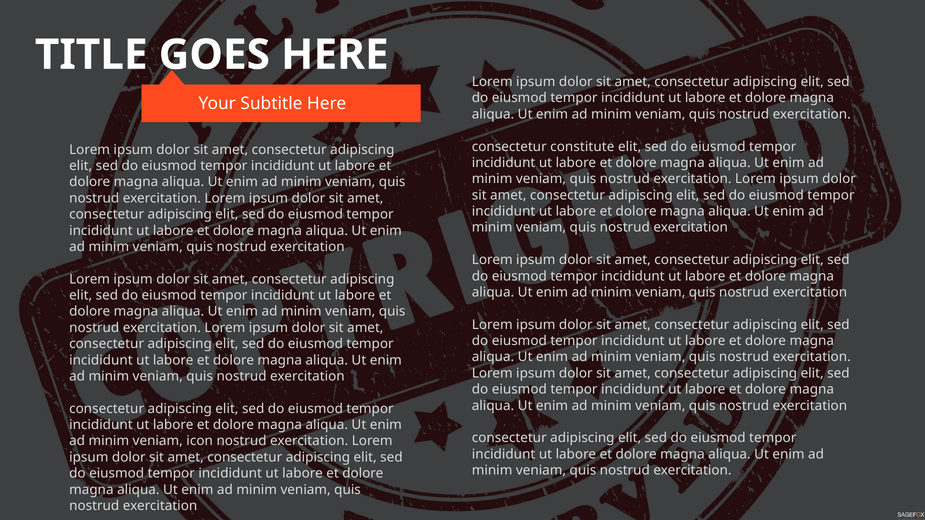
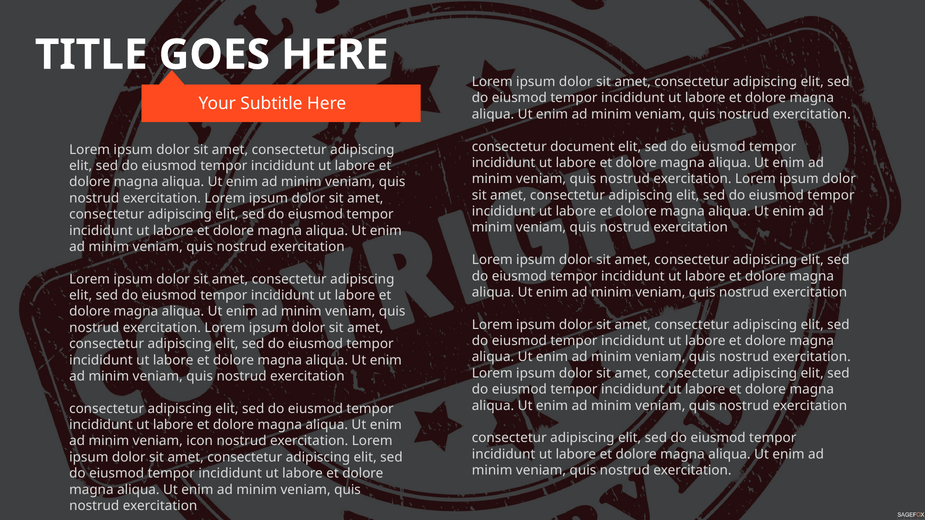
constitute: constitute -> document
